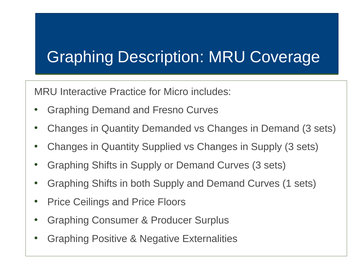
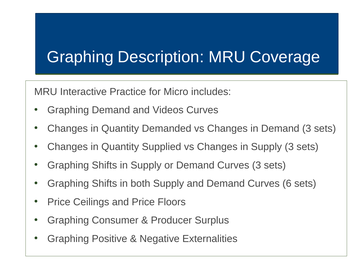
Fresno: Fresno -> Videos
1: 1 -> 6
